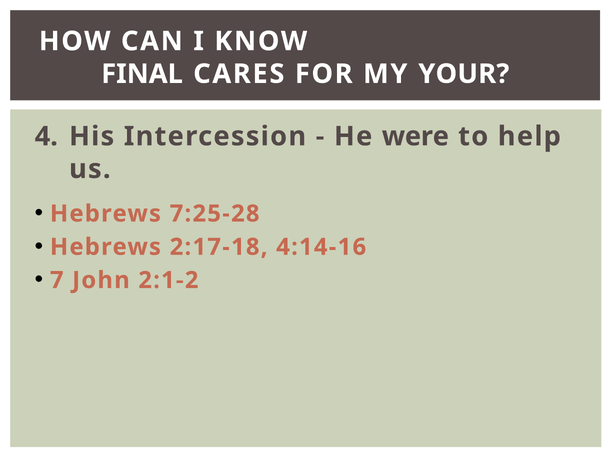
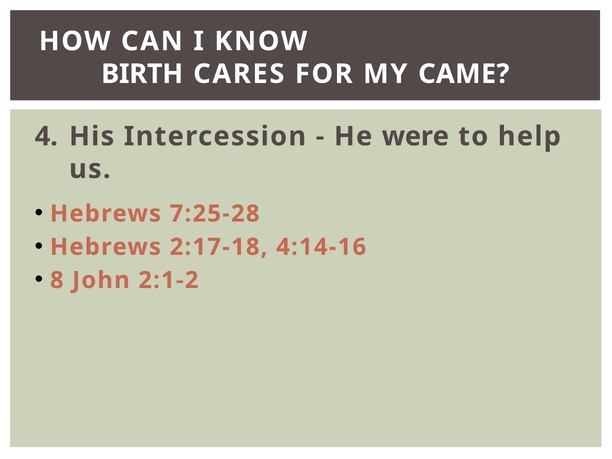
FINAL: FINAL -> BIRTH
YOUR: YOUR -> CAME
7: 7 -> 8
